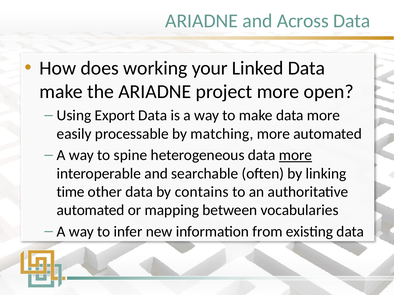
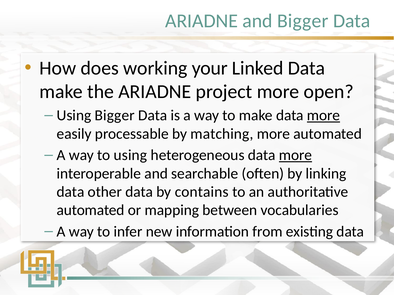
and Across: Across -> Bigger
Using Export: Export -> Bigger
more at (323, 116) underline: none -> present
to spine: spine -> using
time at (71, 192): time -> data
